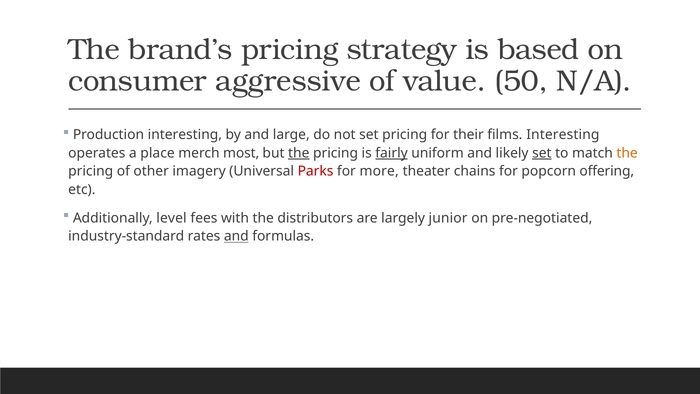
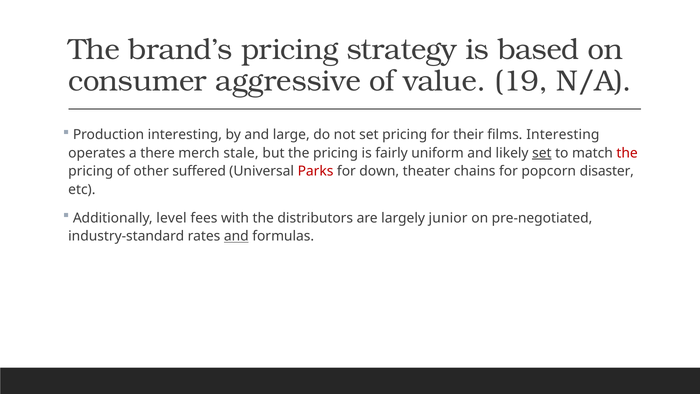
50: 50 -> 19
place: place -> there
most: most -> stale
the at (299, 153) underline: present -> none
fairly underline: present -> none
the at (627, 153) colour: orange -> red
imagery: imagery -> suffered
more: more -> down
offering: offering -> disaster
